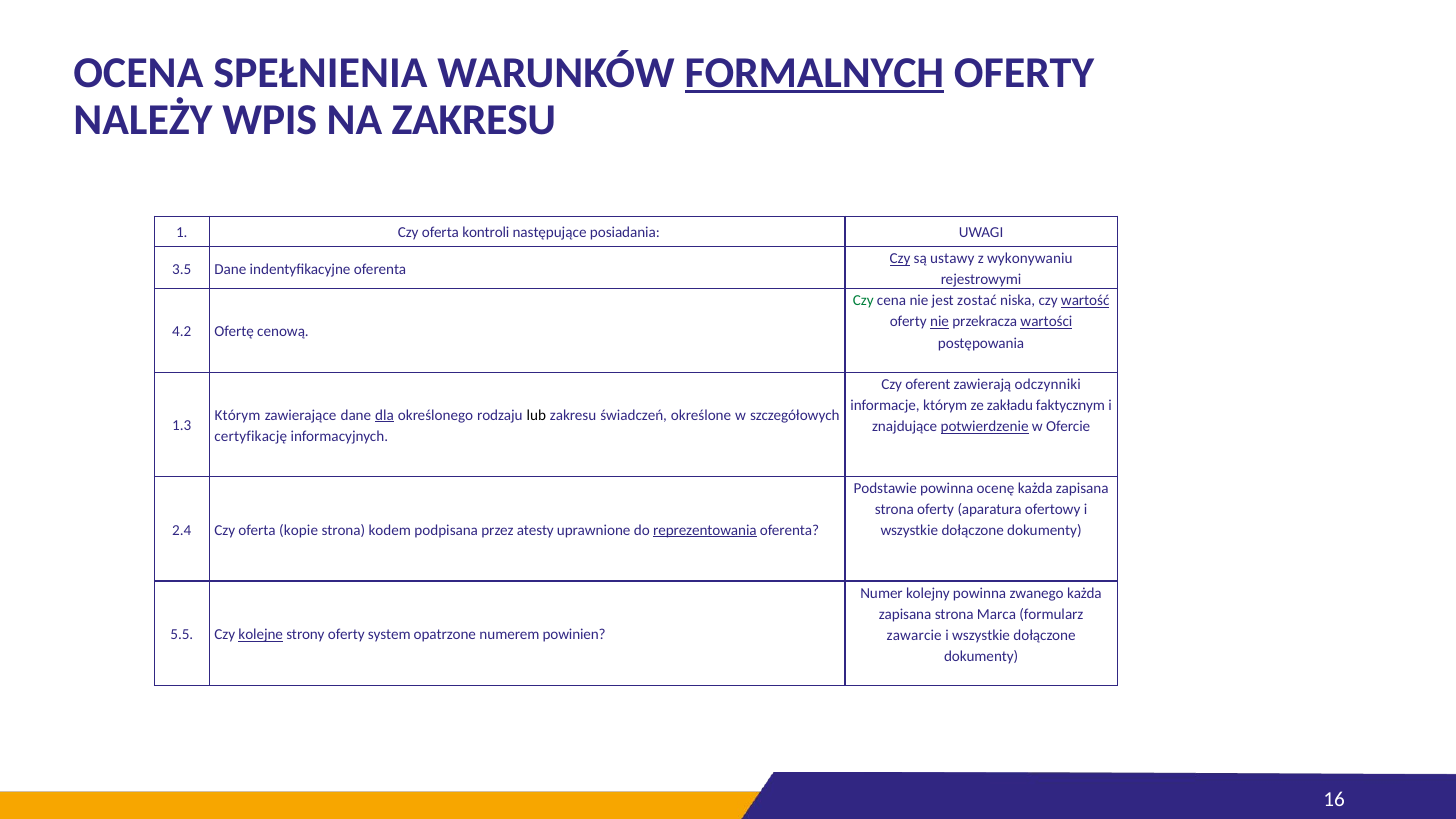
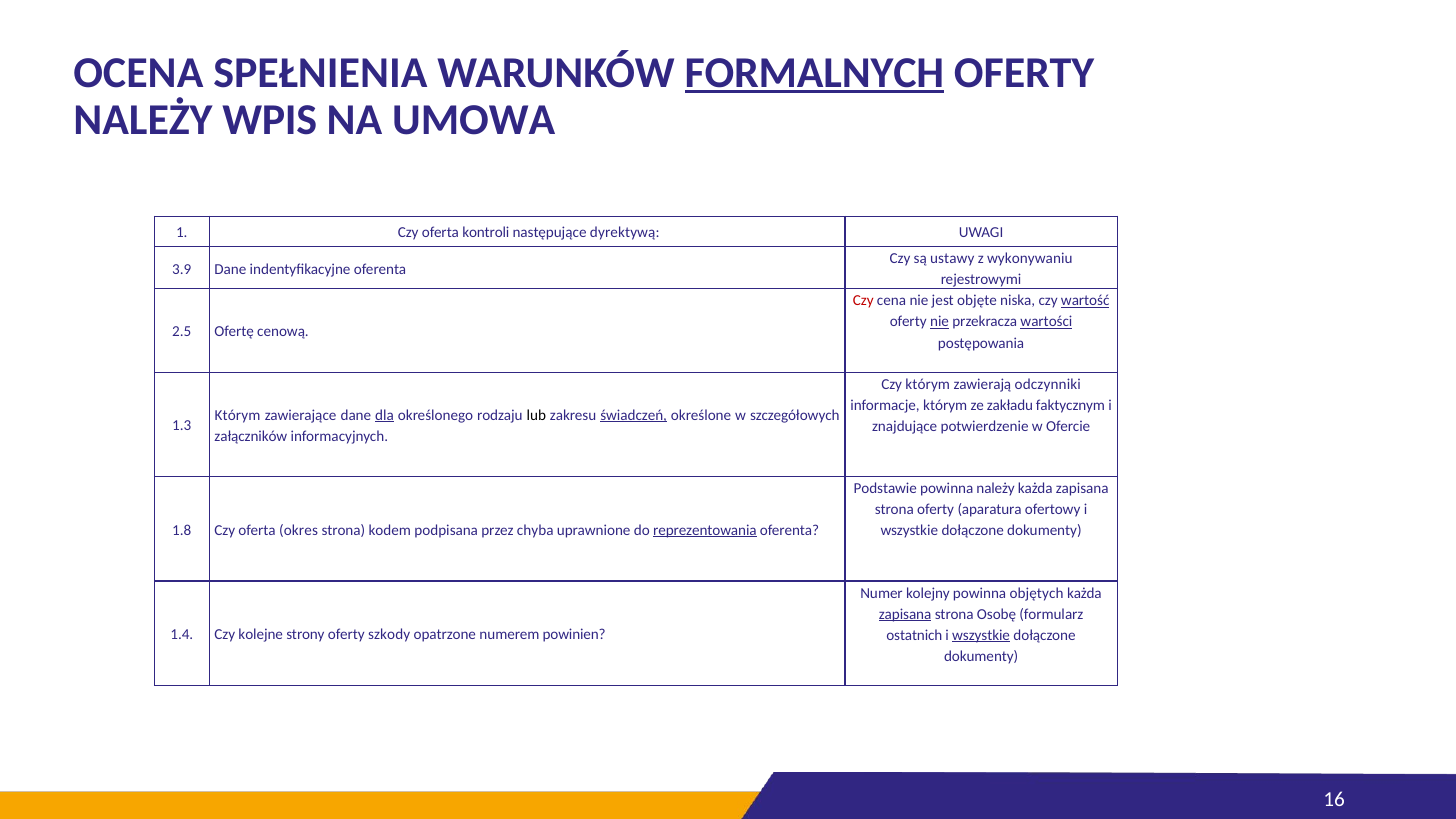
NA ZAKRESU: ZAKRESU -> UMOWA
posiadania: posiadania -> dyrektywą
Czy at (900, 258) underline: present -> none
3.5: 3.5 -> 3.9
Czy at (863, 301) colour: green -> red
zostać: zostać -> objęte
4.2: 4.2 -> 2.5
Czy oferent: oferent -> którym
świadczeń underline: none -> present
potwierdzenie underline: present -> none
certyfikację: certyfikację -> załączników
powinna ocenę: ocenę -> należy
2.4: 2.4 -> 1.8
kopie: kopie -> okres
atesty: atesty -> chyba
zwanego: zwanego -> objętych
zapisana at (905, 614) underline: none -> present
Marca: Marca -> Osobę
5.5: 5.5 -> 1.4
kolejne underline: present -> none
system: system -> szkody
zawarcie: zawarcie -> ostatnich
wszystkie at (981, 635) underline: none -> present
